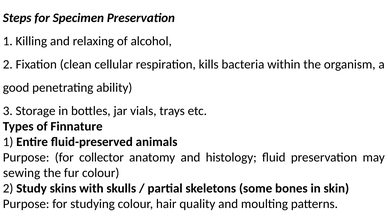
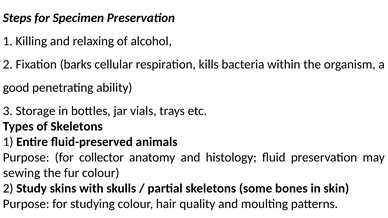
clean: clean -> barks
of Finnature: Finnature -> Skeletons
